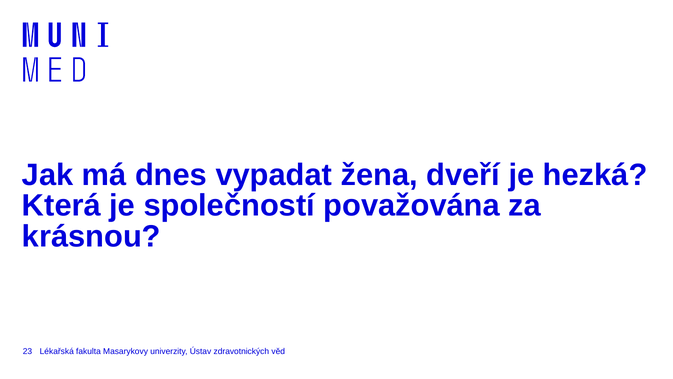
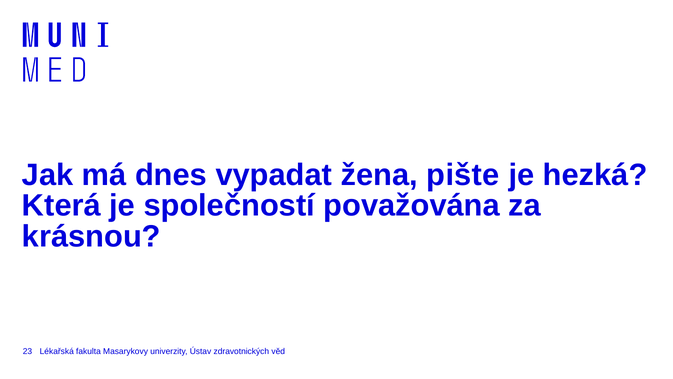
dveří: dveří -> pište
